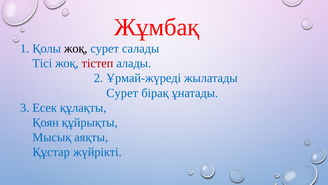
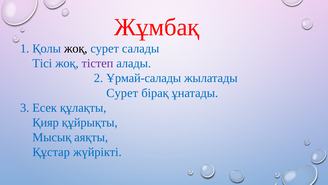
тістеп colour: red -> purple
Ұрмай-жүреді: Ұрмай-жүреді -> Ұрмай-салады
Қоян: Қоян -> Қияр
